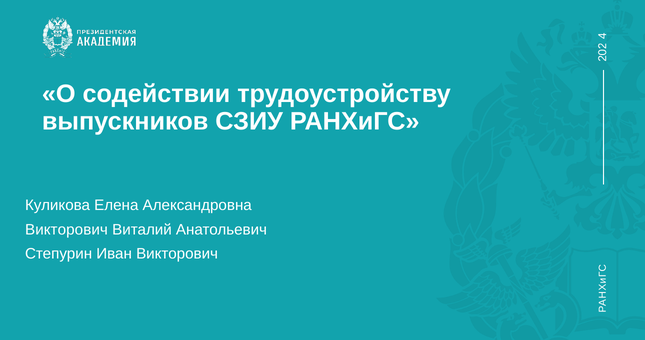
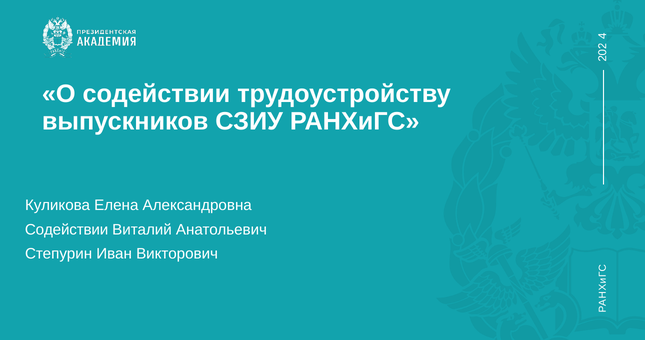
Викторович at (66, 230): Викторович -> Содействии
